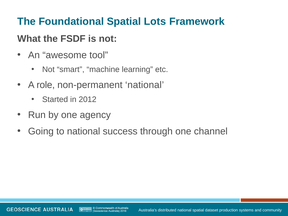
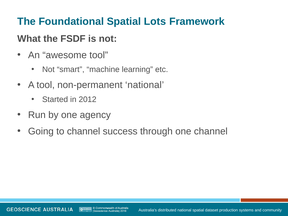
A role: role -> tool
to national: national -> channel
